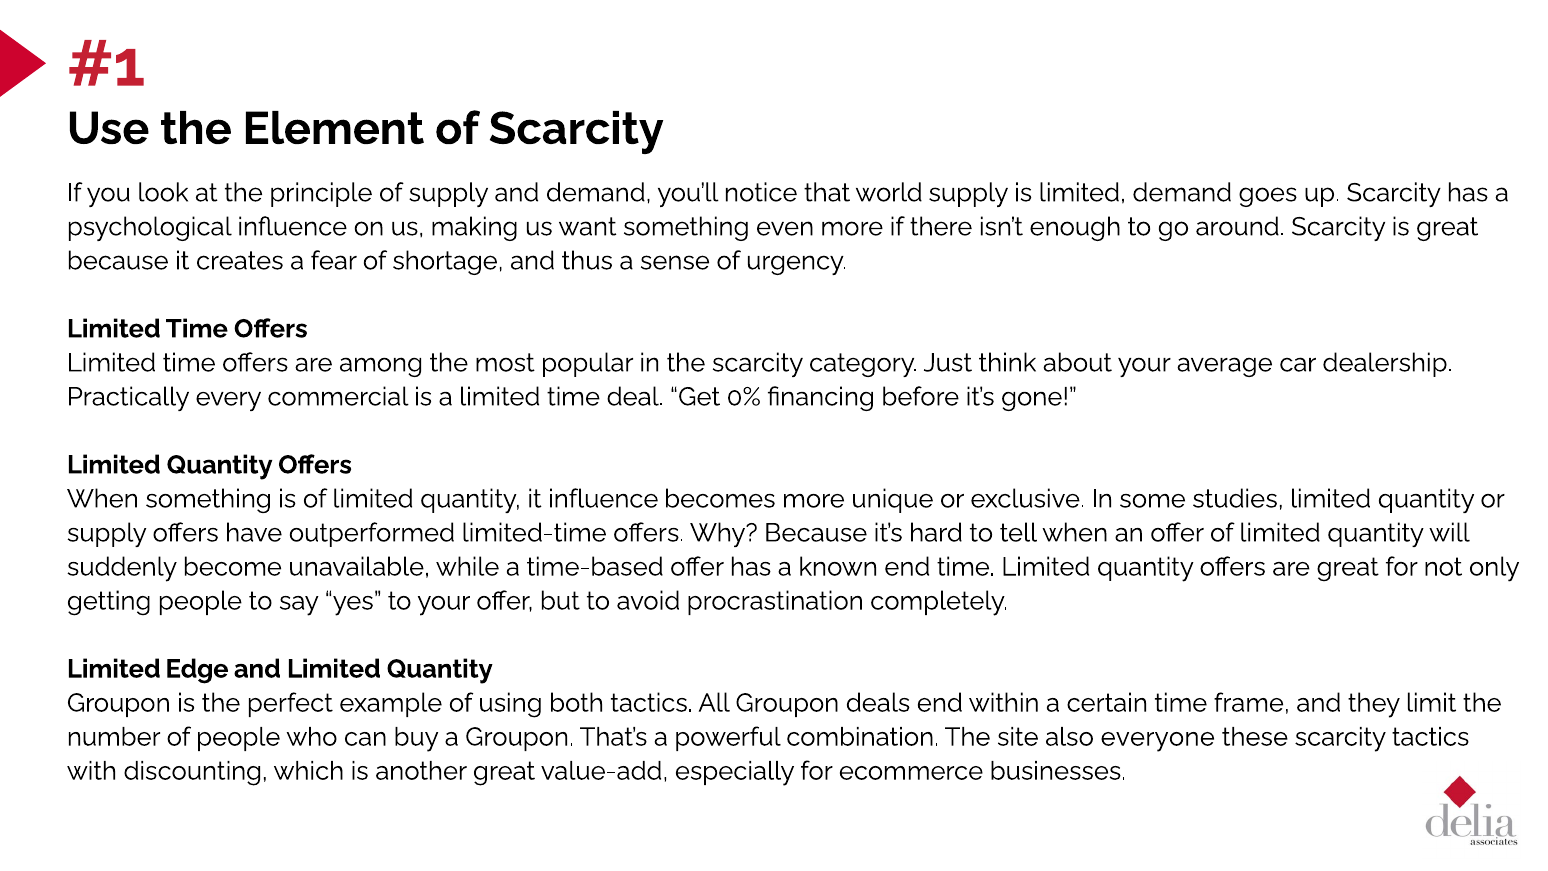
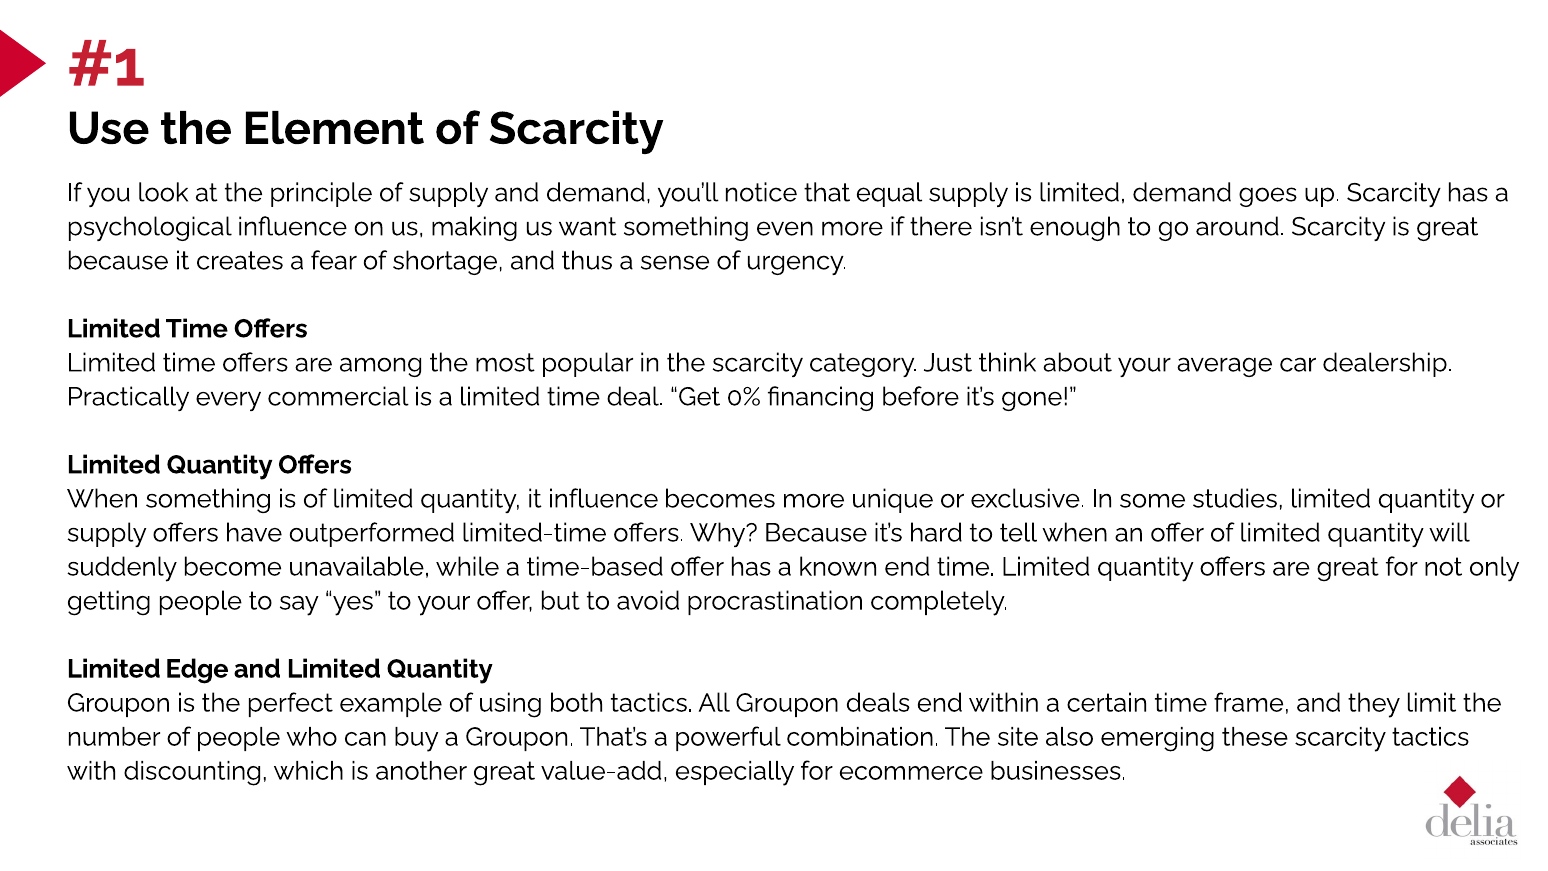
world: world -> equal
everyone: everyone -> emerging
